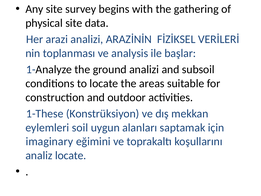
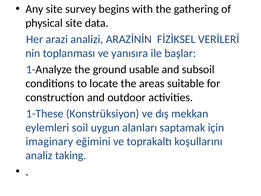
analysis: analysis -> yanısıra
ground analizi: analizi -> usable
analiz locate: locate -> taking
